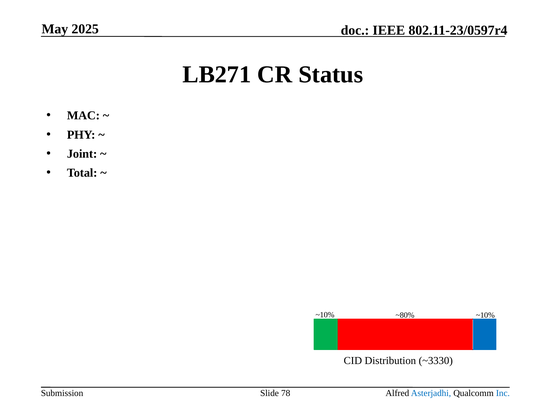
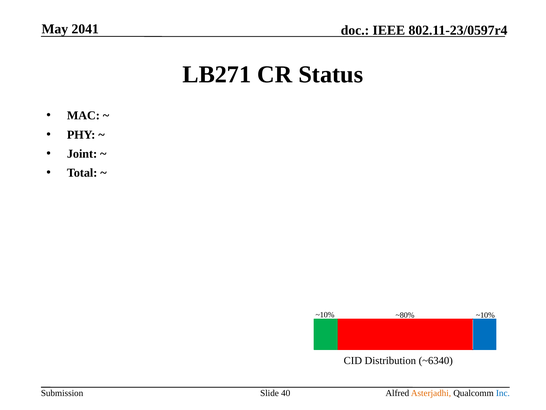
2025: 2025 -> 2041
~3330: ~3330 -> ~6340
78: 78 -> 40
Asterjadhi colour: blue -> orange
